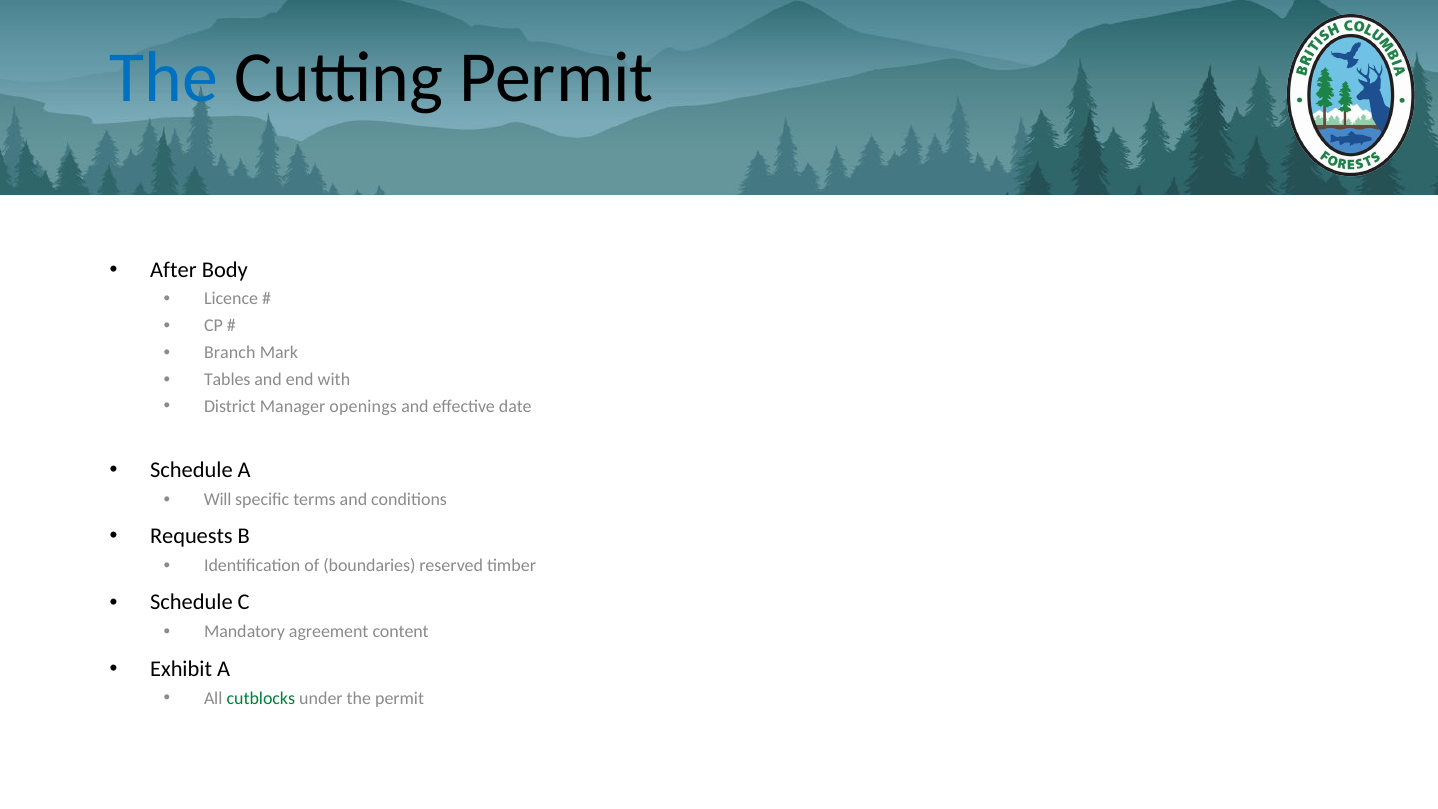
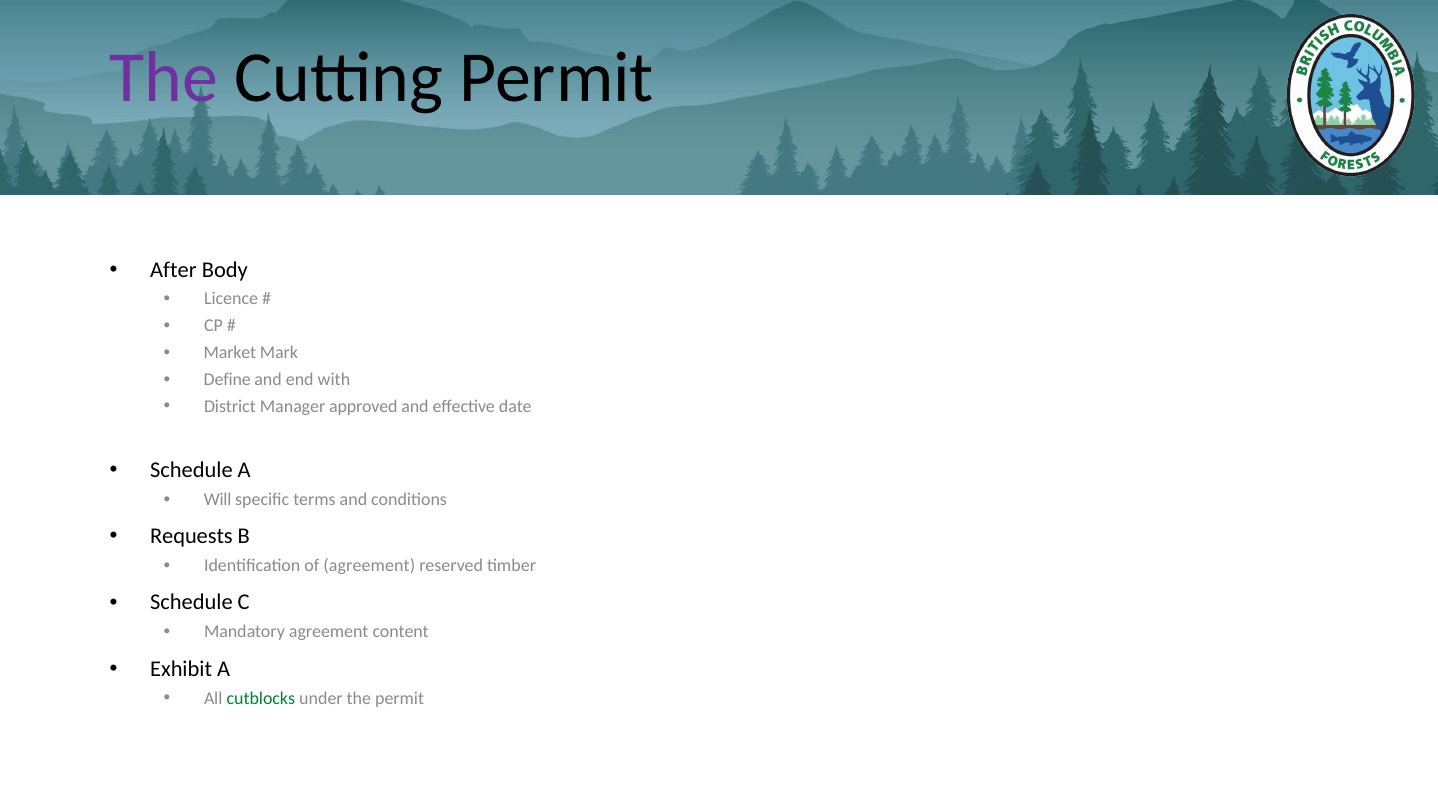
The at (164, 77) colour: blue -> purple
Branch: Branch -> Market
Tables: Tables -> Define
openings: openings -> approved
of boundaries: boundaries -> agreement
